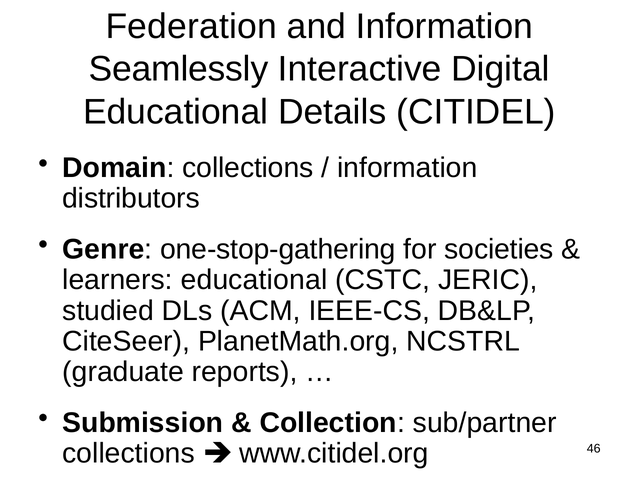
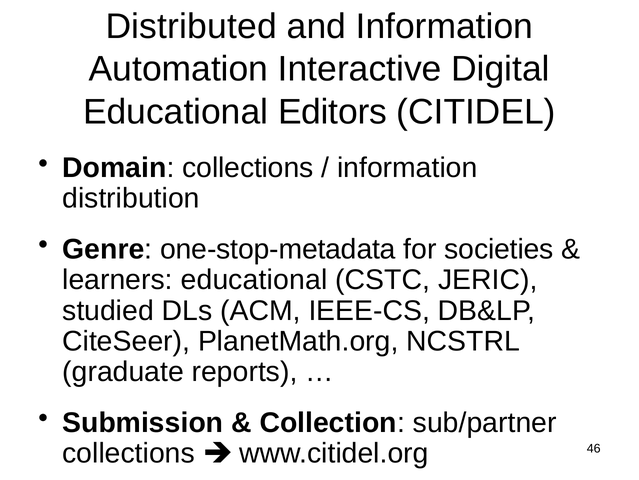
Federation: Federation -> Distributed
Seamlessly: Seamlessly -> Automation
Details: Details -> Editors
distributors: distributors -> distribution
one-stop-gathering: one-stop-gathering -> one-stop-metadata
